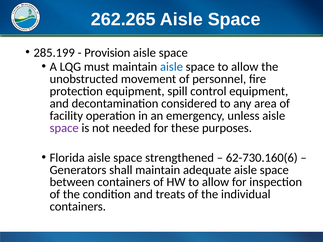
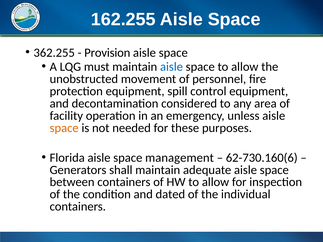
262.265: 262.265 -> 162.255
285.199: 285.199 -> 362.255
space at (64, 128) colour: purple -> orange
strengthened: strengthened -> management
treats: treats -> dated
